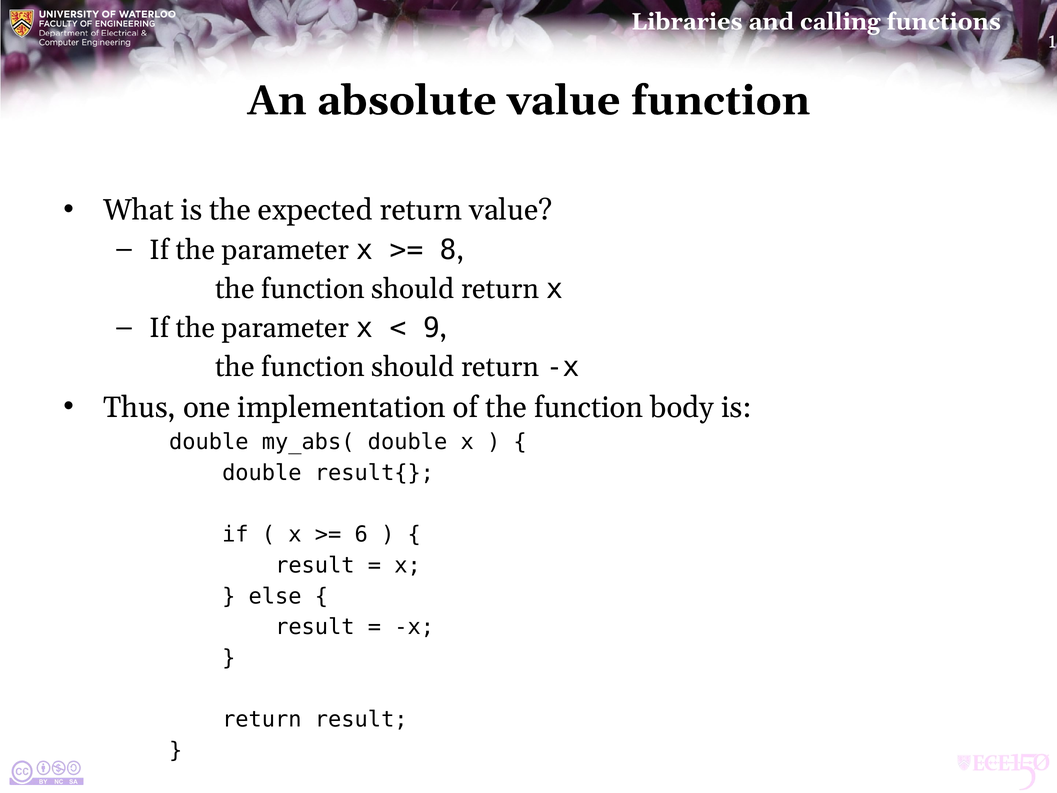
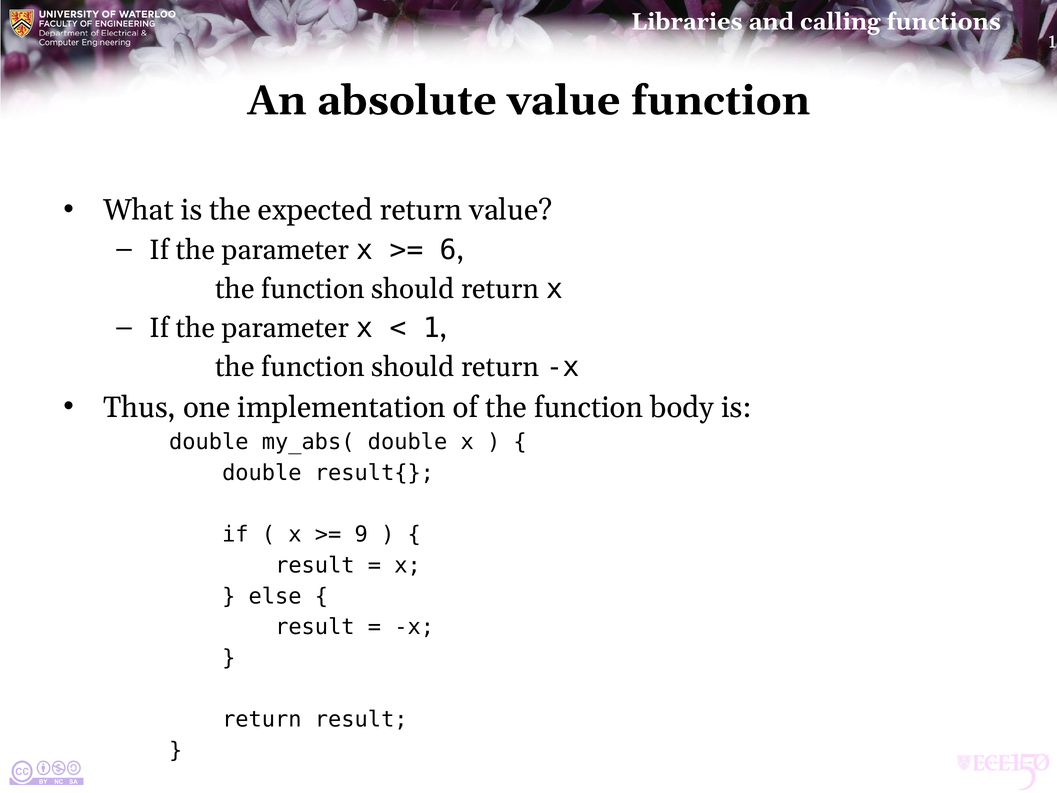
8: 8 -> 6
9: 9 -> 1
6: 6 -> 9
